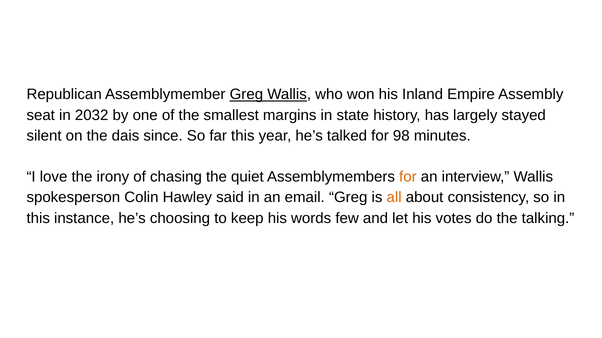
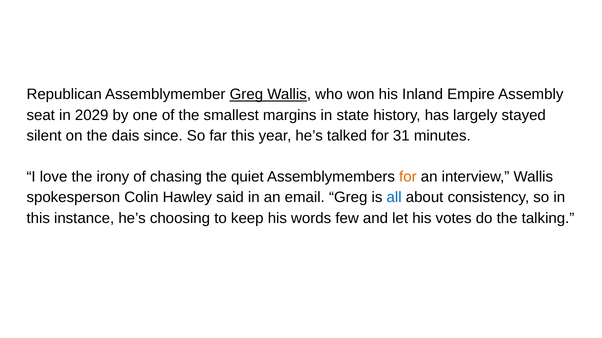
2032: 2032 -> 2029
98: 98 -> 31
all colour: orange -> blue
